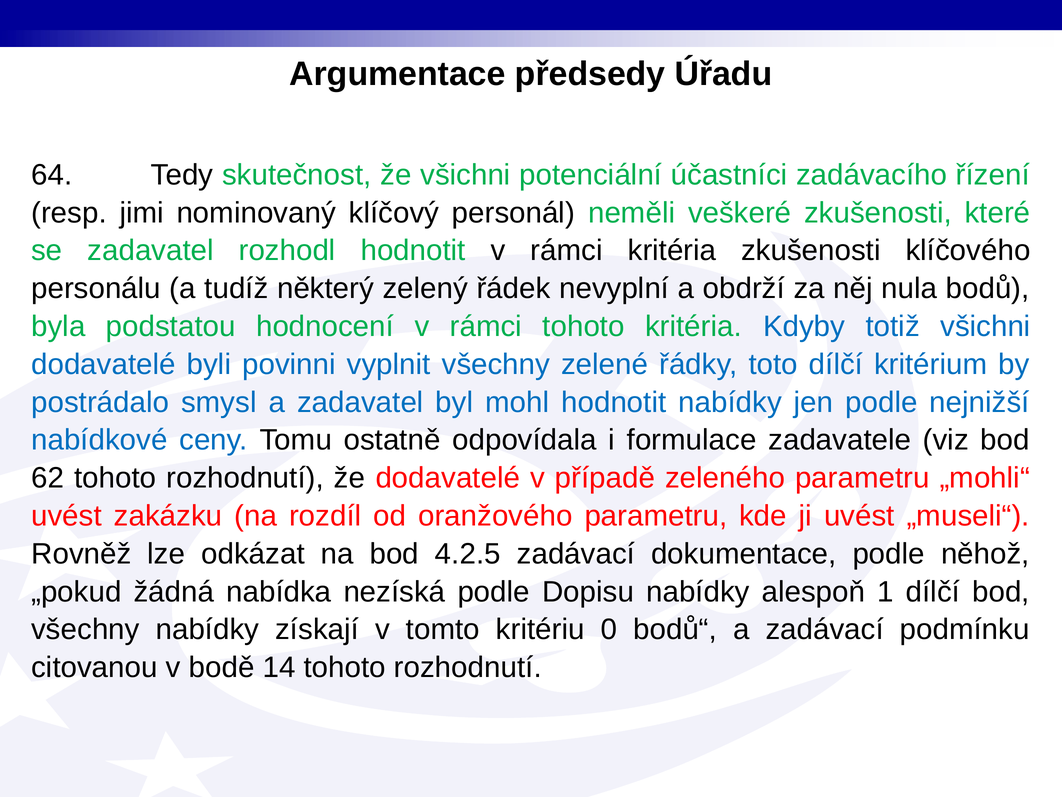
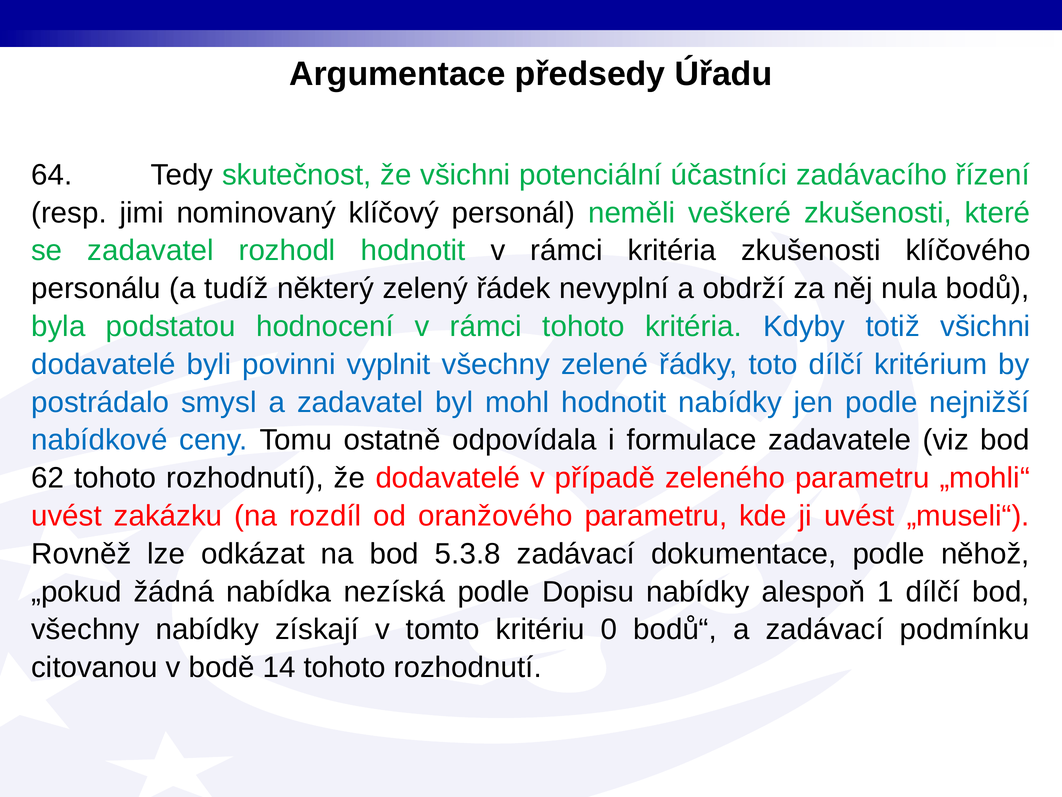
4.2.5: 4.2.5 -> 5.3.8
